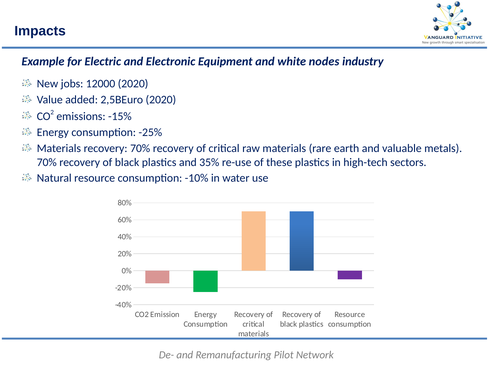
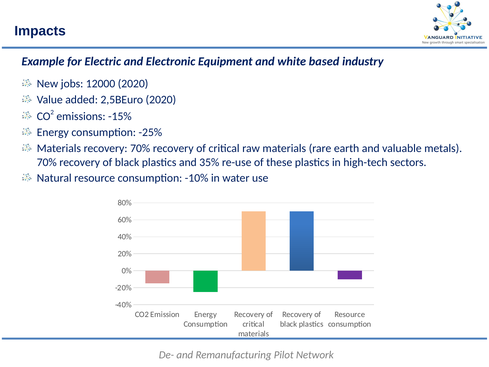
nodes: nodes -> based
